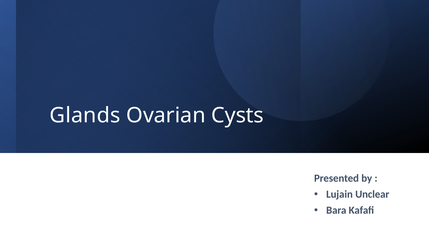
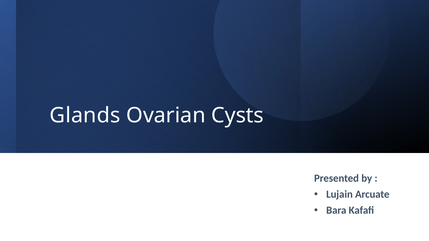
Unclear: Unclear -> Arcuate
